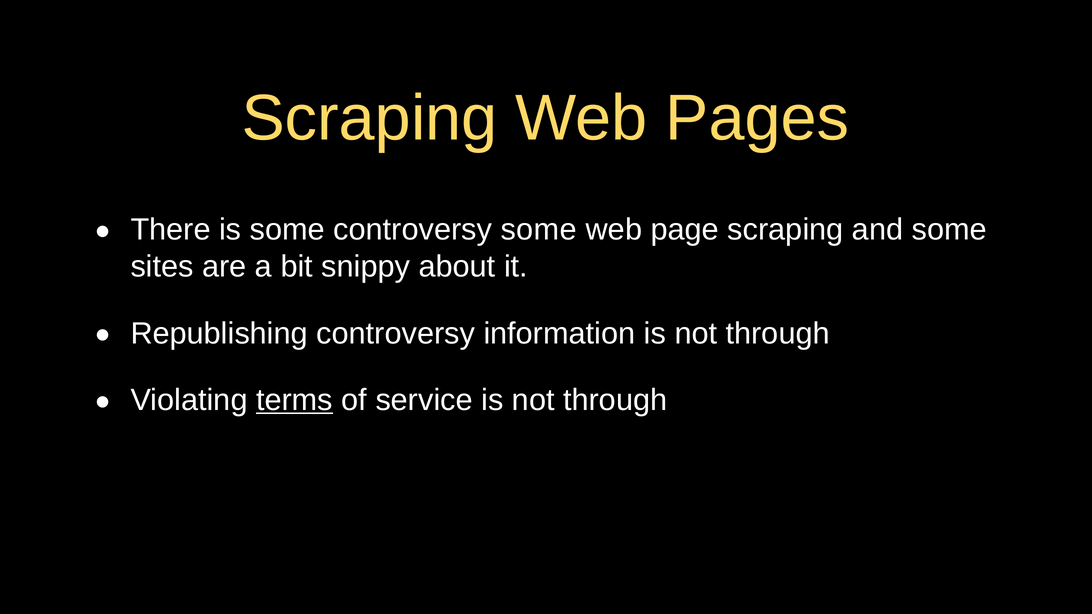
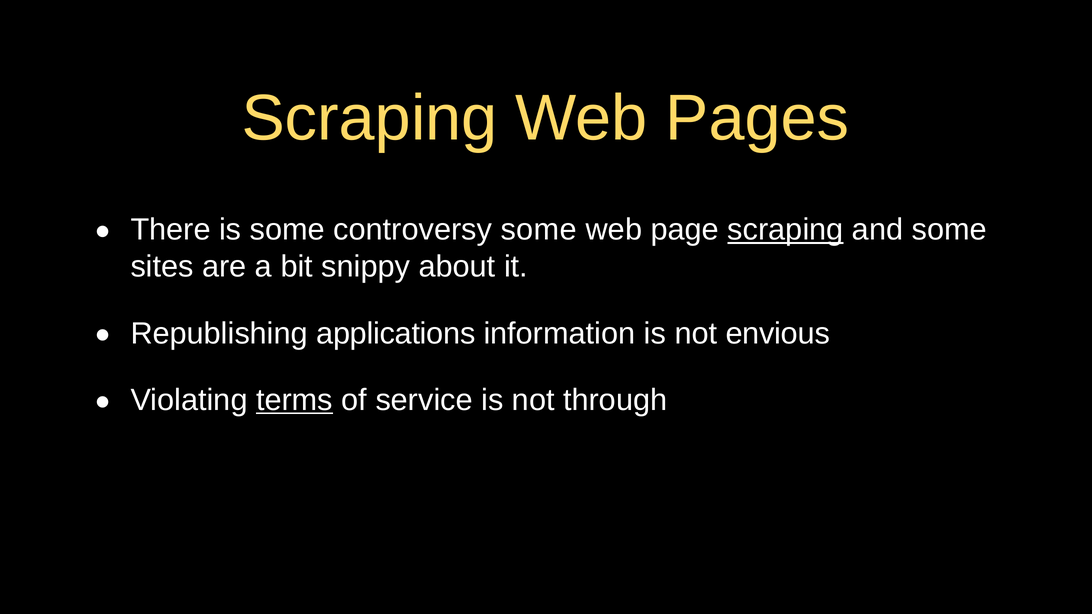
scraping at (785, 230) underline: none -> present
Republishing controversy: controversy -> applications
information is not through: through -> envious
